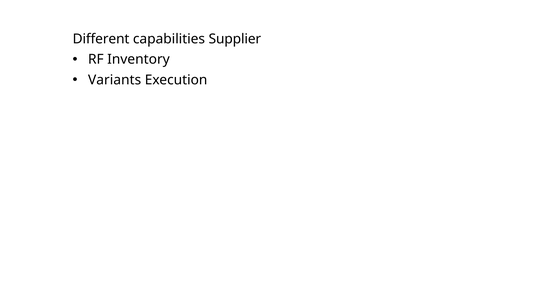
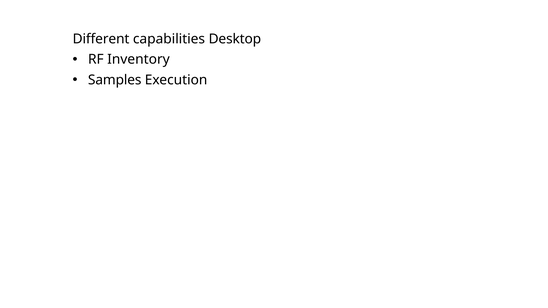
Supplier: Supplier -> Desktop
Variants: Variants -> Samples
